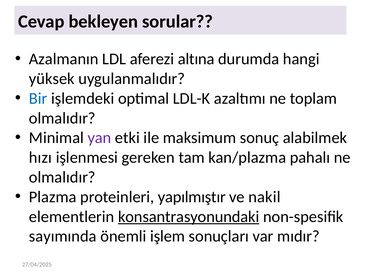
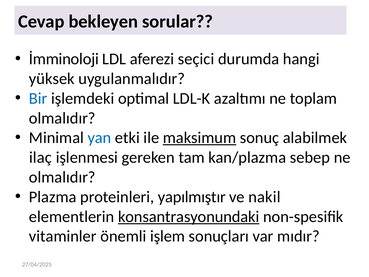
Azalmanın: Azalmanın -> İmminoloji
altına: altına -> seçici
yan colour: purple -> blue
maksimum underline: none -> present
hızı: hızı -> ilaç
pahalı: pahalı -> sebep
sayımında: sayımında -> vitaminler
